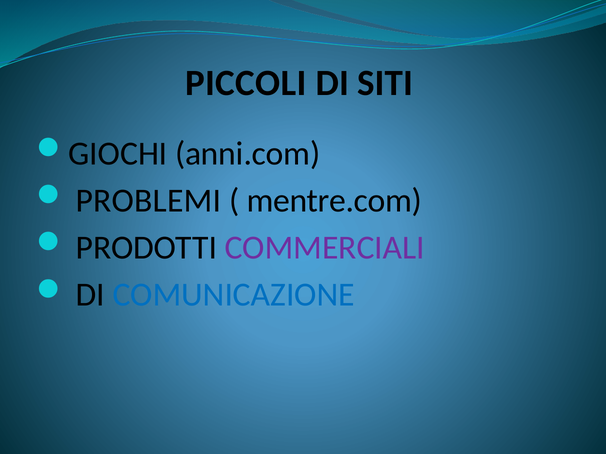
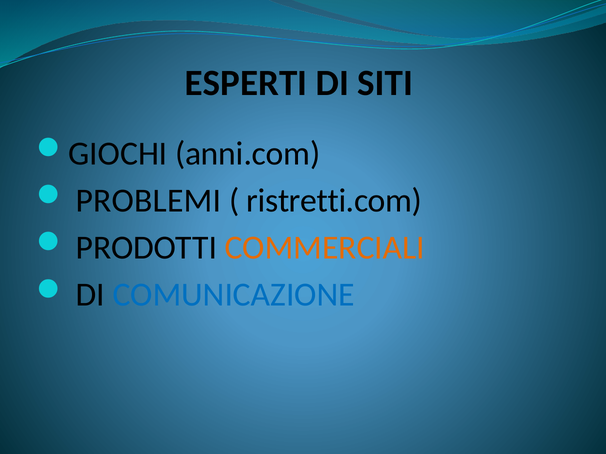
PICCOLI: PICCOLI -> ESPERTI
mentre.com: mentre.com -> ristretti.com
COMMERCIALI colour: purple -> orange
